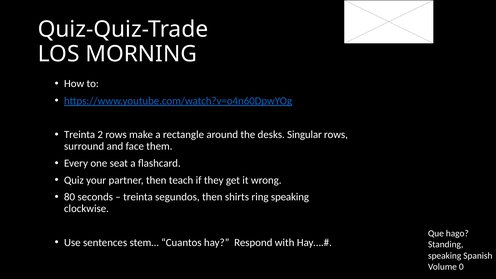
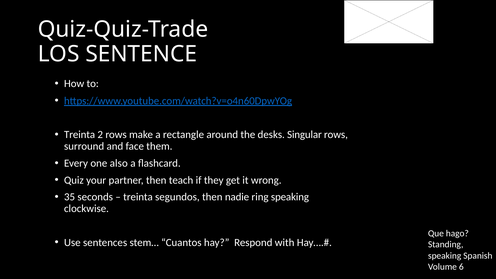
MORNING: MORNING -> SENTENCE
seat: seat -> also
80: 80 -> 35
shirts: shirts -> nadie
0: 0 -> 6
